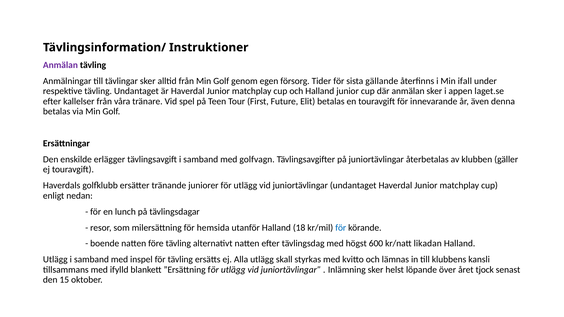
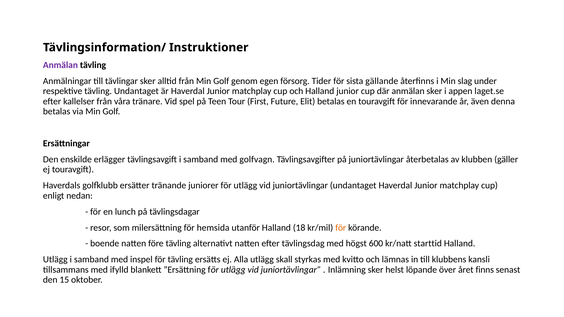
ifall: ifall -> slag
för at (341, 228) colour: blue -> orange
likadan: likadan -> starttid
tjock: tjock -> finns
